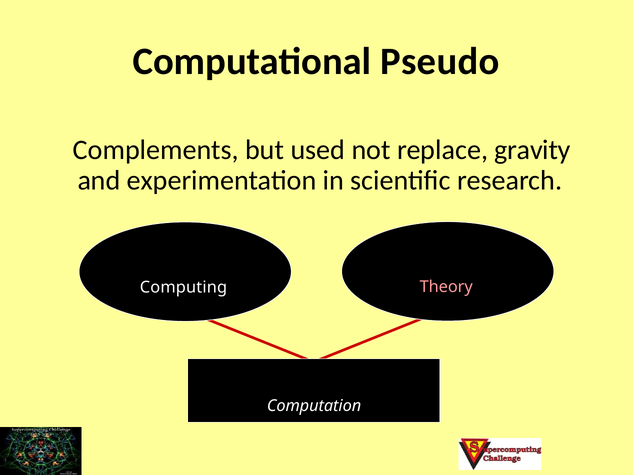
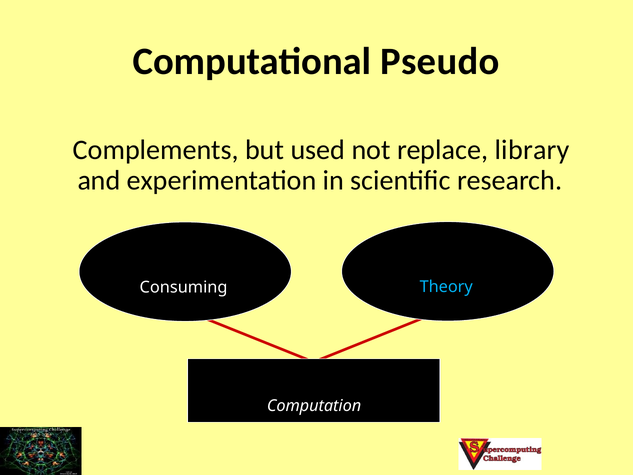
gravity: gravity -> library
Theory colour: pink -> light blue
Computing: Computing -> Consuming
